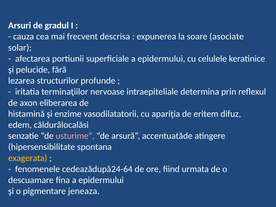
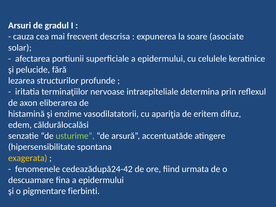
usturime colour: pink -> light green
cedeazădupă24-64: cedeazădupă24-64 -> cedeazădupă24-42
jeneaza: jeneaza -> fierbinti
